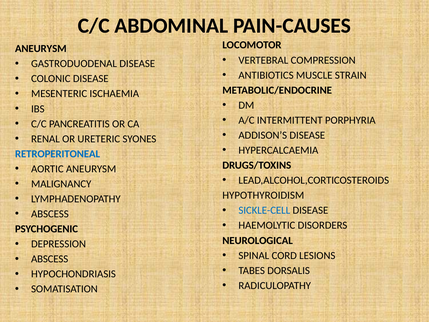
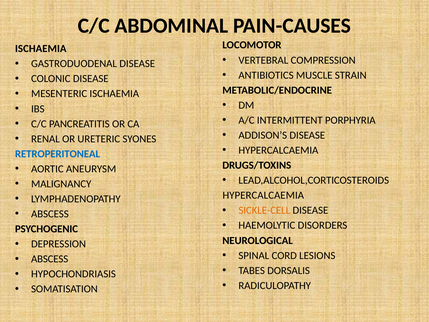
ANEURYSM at (41, 49): ANEURYSM -> ISCHAEMIA
HYPOTHYROIDISM at (263, 195): HYPOTHYROIDISM -> HYPERCALCAEMIA
SICKLE-CELL colour: blue -> orange
